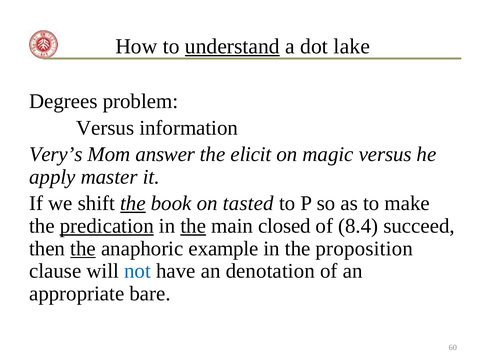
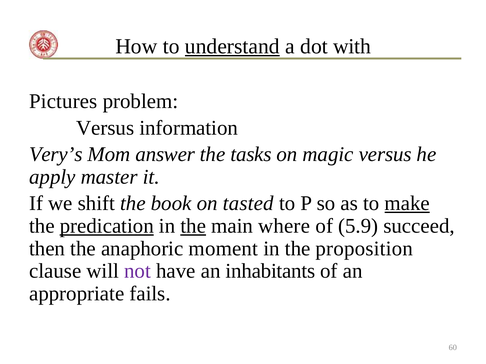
lake: lake -> with
Degrees: Degrees -> Pictures
elicit: elicit -> tasks
the at (133, 204) underline: present -> none
make underline: none -> present
closed: closed -> where
8.4: 8.4 -> 5.9
the at (83, 249) underline: present -> none
example: example -> moment
not colour: blue -> purple
denotation: denotation -> inhabitants
bare: bare -> fails
